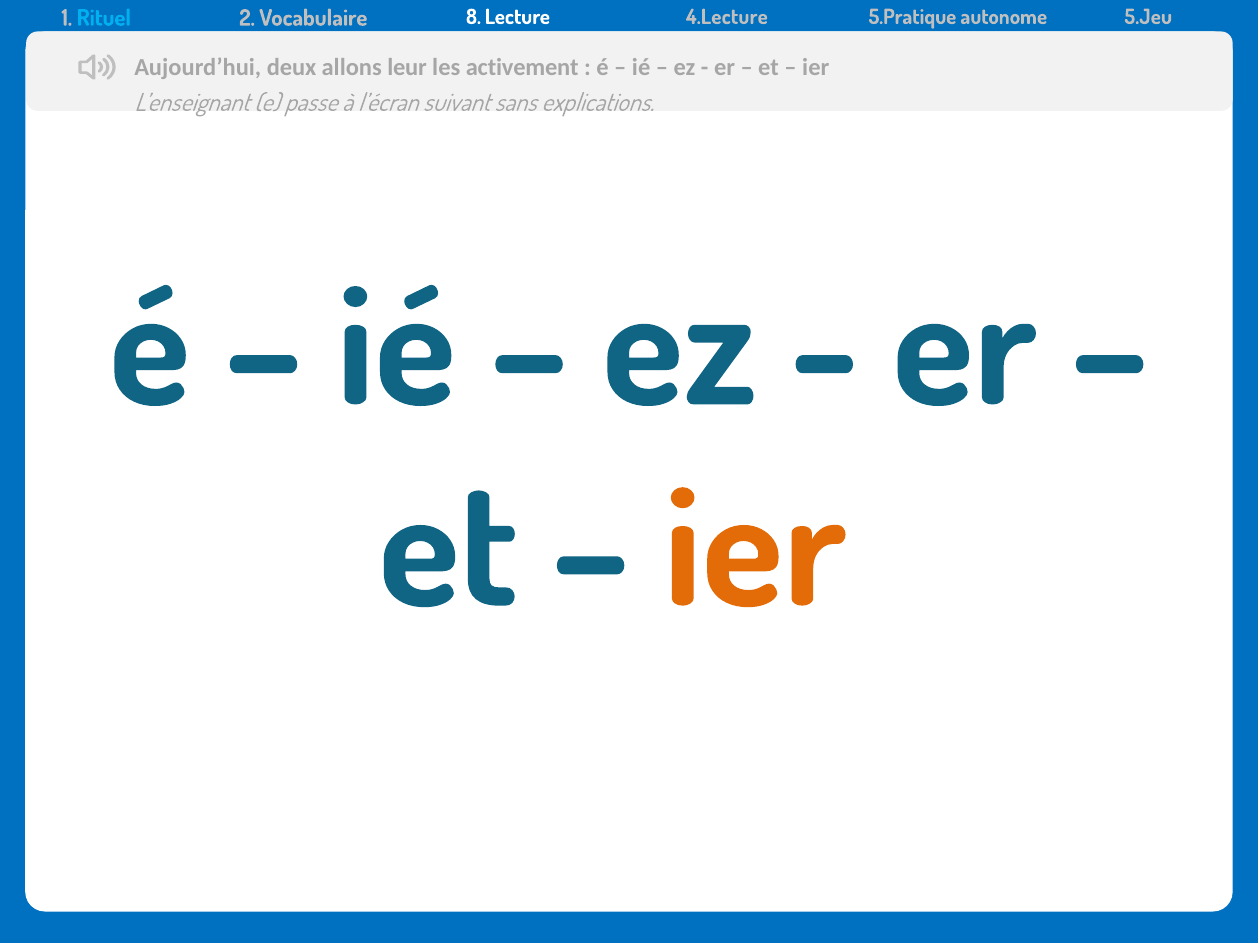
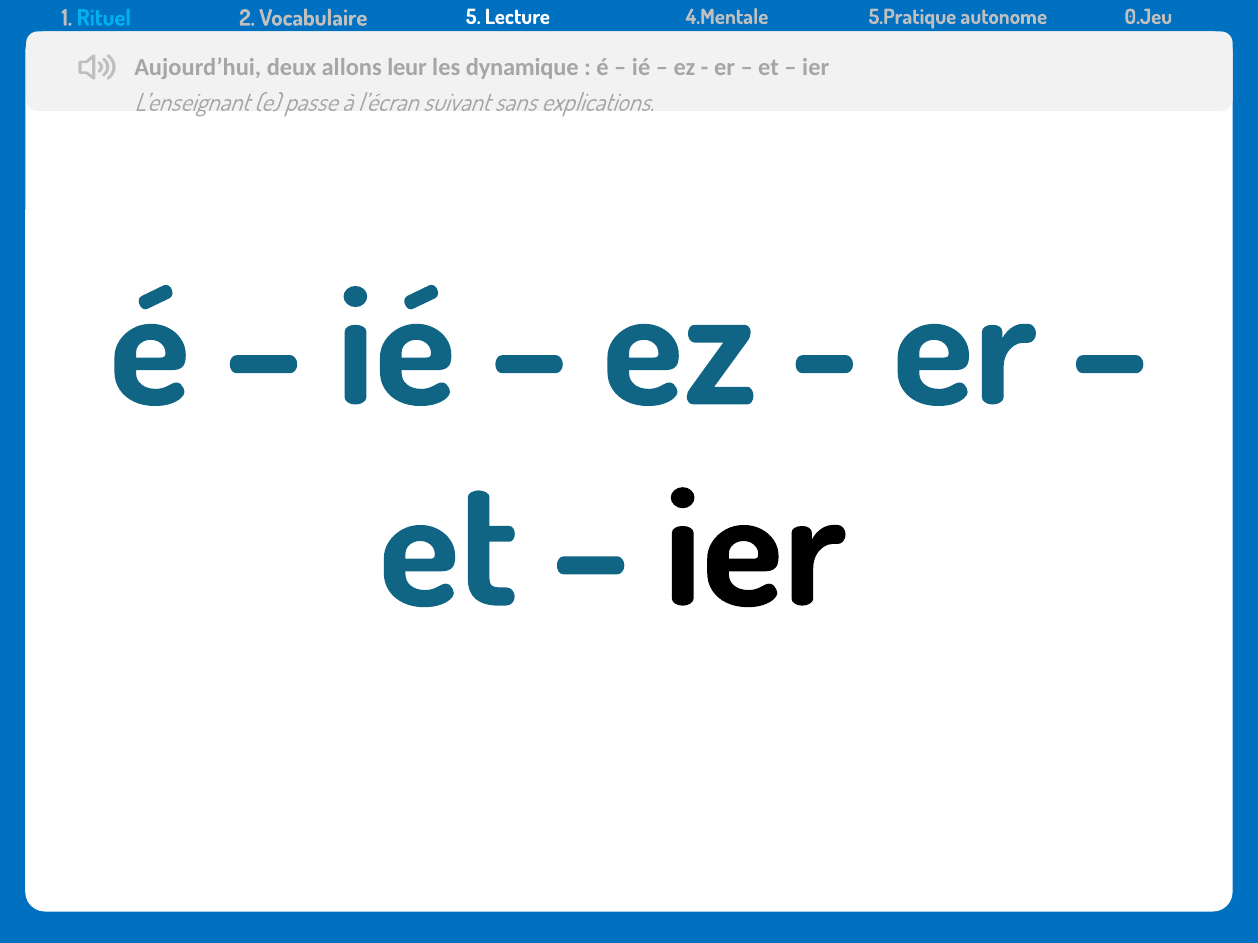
8: 8 -> 5
4.Lecture: 4.Lecture -> 4.Mentale
5.Jeu: 5.Jeu -> 0.Jeu
activement: activement -> dynamique
ier at (755, 551) colour: orange -> black
